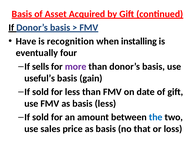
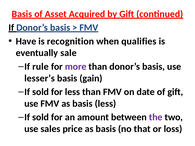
installing: installing -> qualifies
four: four -> sale
sells: sells -> rule
useful’s: useful’s -> lesser’s
the colour: blue -> purple
